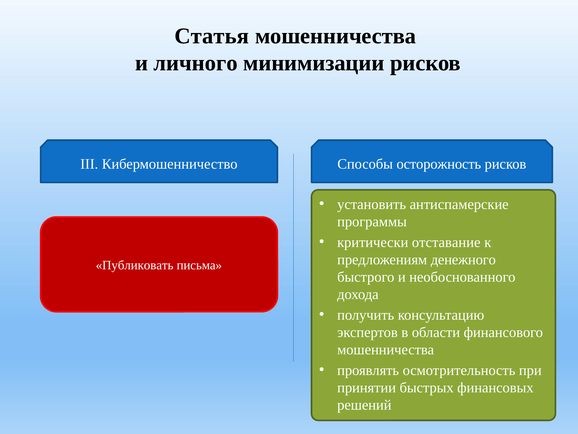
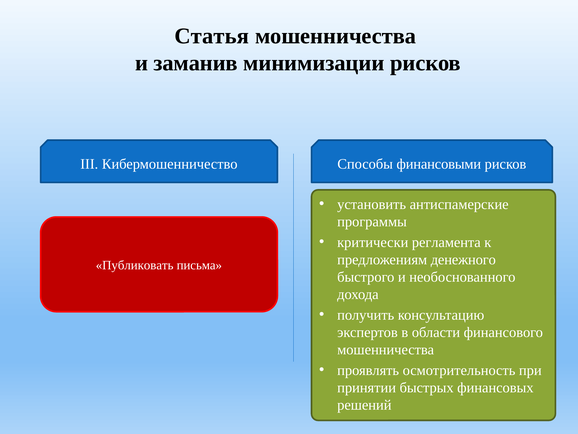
личного: личного -> заманив
осторожность: осторожность -> финансовыми
отставание: отставание -> регламента
